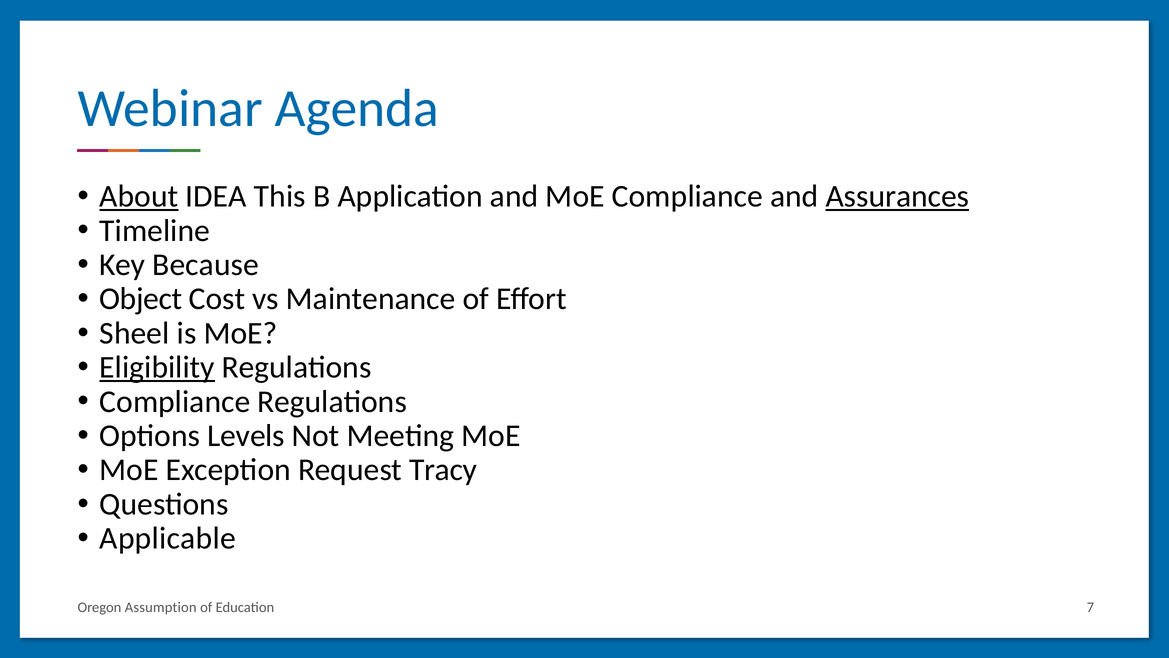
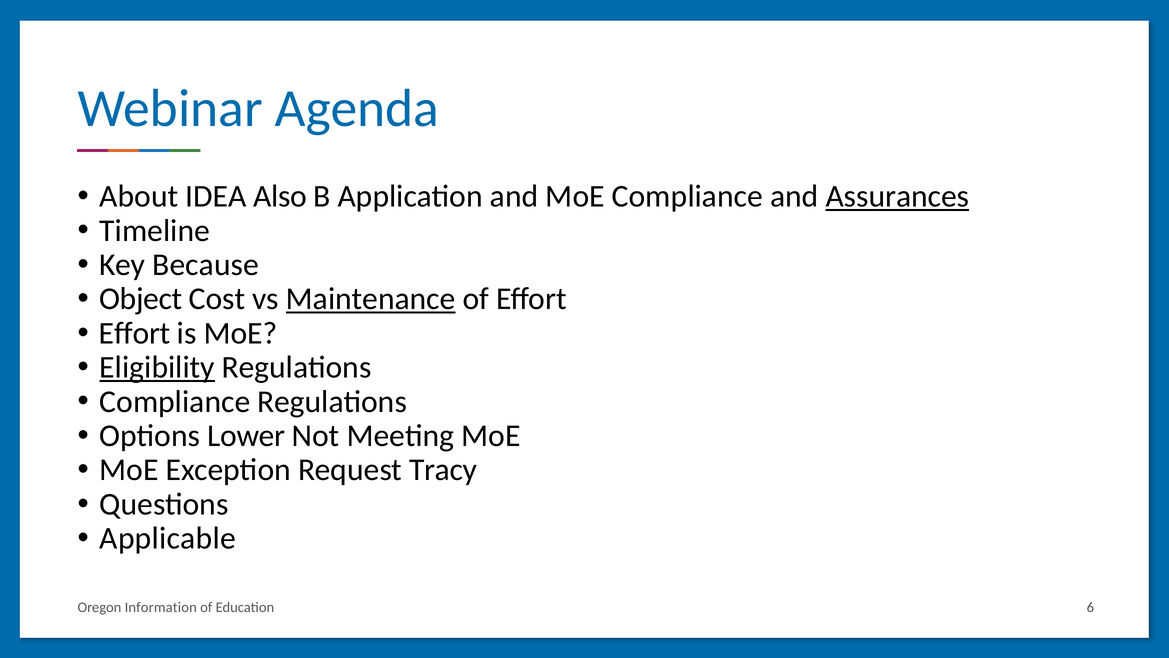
About underline: present -> none
This: This -> Also
Maintenance underline: none -> present
Sheel at (134, 333): Sheel -> Effort
Levels: Levels -> Lower
Assumption: Assumption -> Information
7: 7 -> 6
